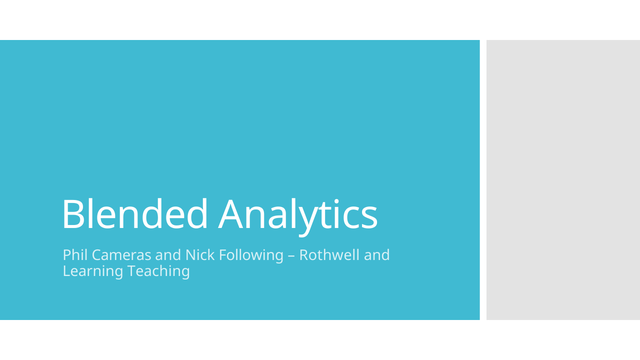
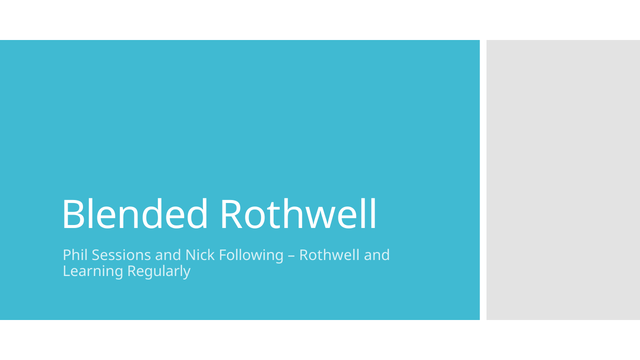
Blended Analytics: Analytics -> Rothwell
Cameras: Cameras -> Sessions
Teaching: Teaching -> Regularly
